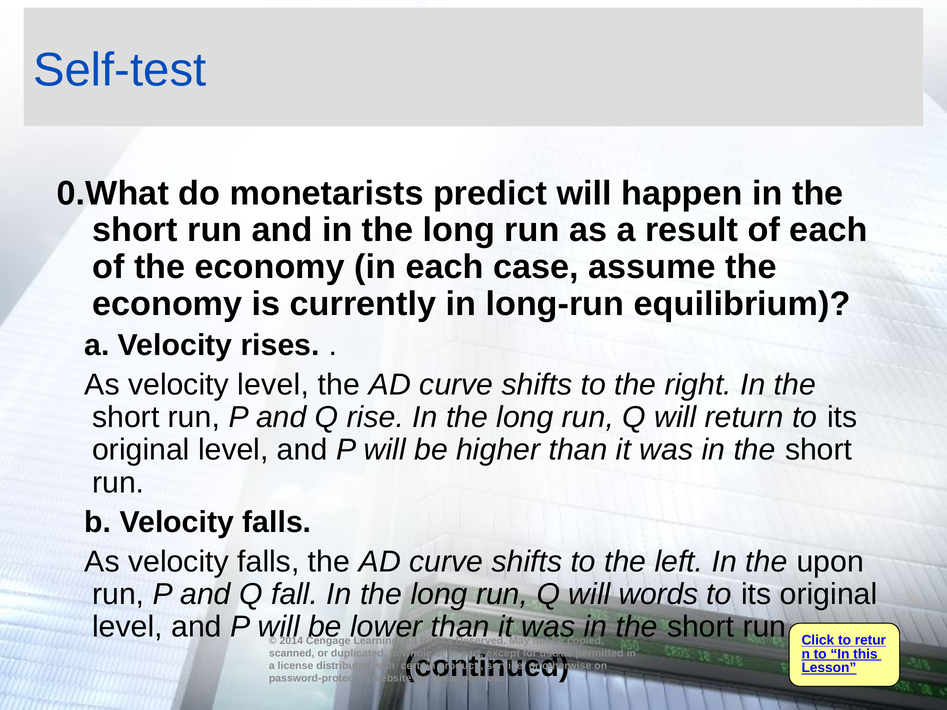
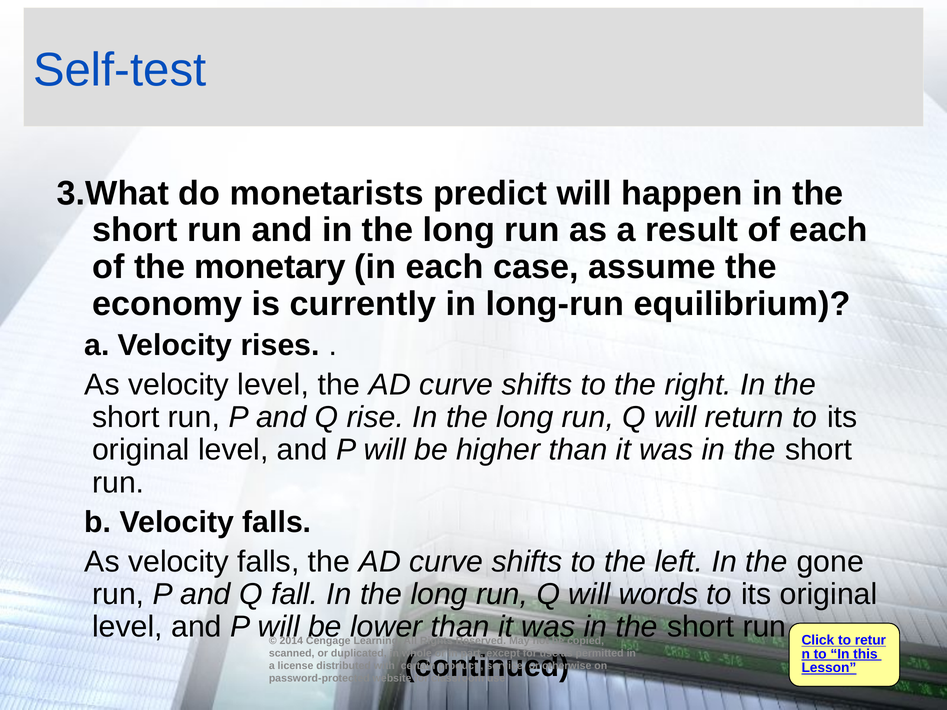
0.What: 0.What -> 3.What
of the economy: economy -> monetary
upon: upon -> gone
